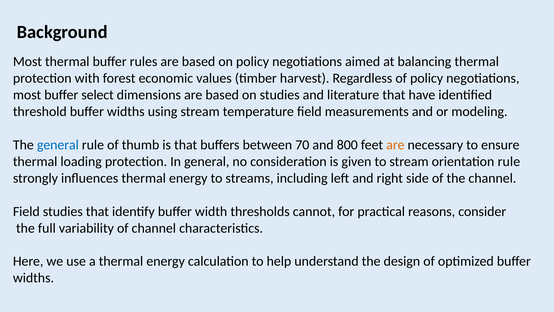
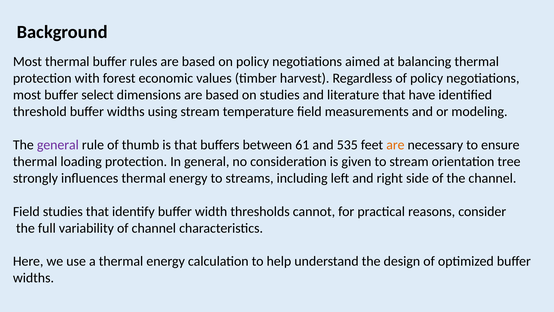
general at (58, 145) colour: blue -> purple
70: 70 -> 61
800: 800 -> 535
orientation rule: rule -> tree
